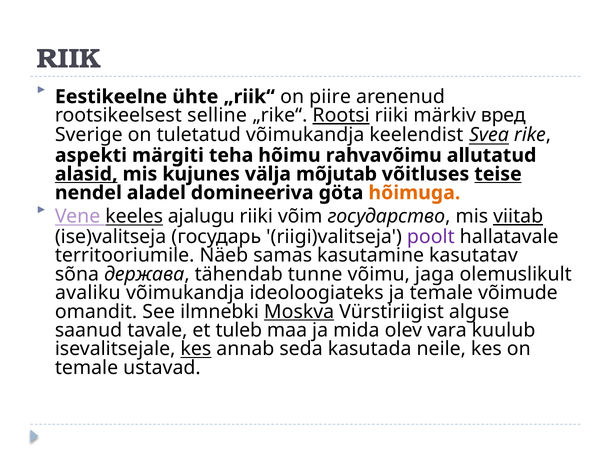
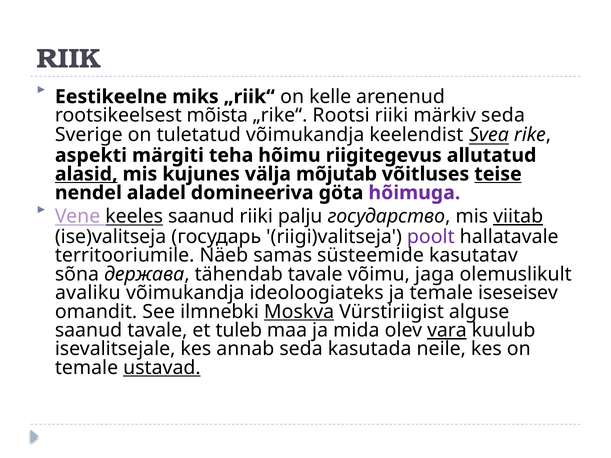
ühte: ühte -> miks
piire: piire -> kelle
selline: selline -> mõista
Rootsi underline: present -> none
märkiv вред: вред -> seda
rahvavõimu: rahvavõimu -> riigitegevus
hõimuga colour: orange -> purple
keeles ajalugu: ajalugu -> saanud
võim: võim -> palju
kasutamine: kasutamine -> süsteemide
tähendab tunne: tunne -> tavale
võimude: võimude -> iseseisev
vara underline: none -> present
kes at (196, 349) underline: present -> none
ustavad underline: none -> present
